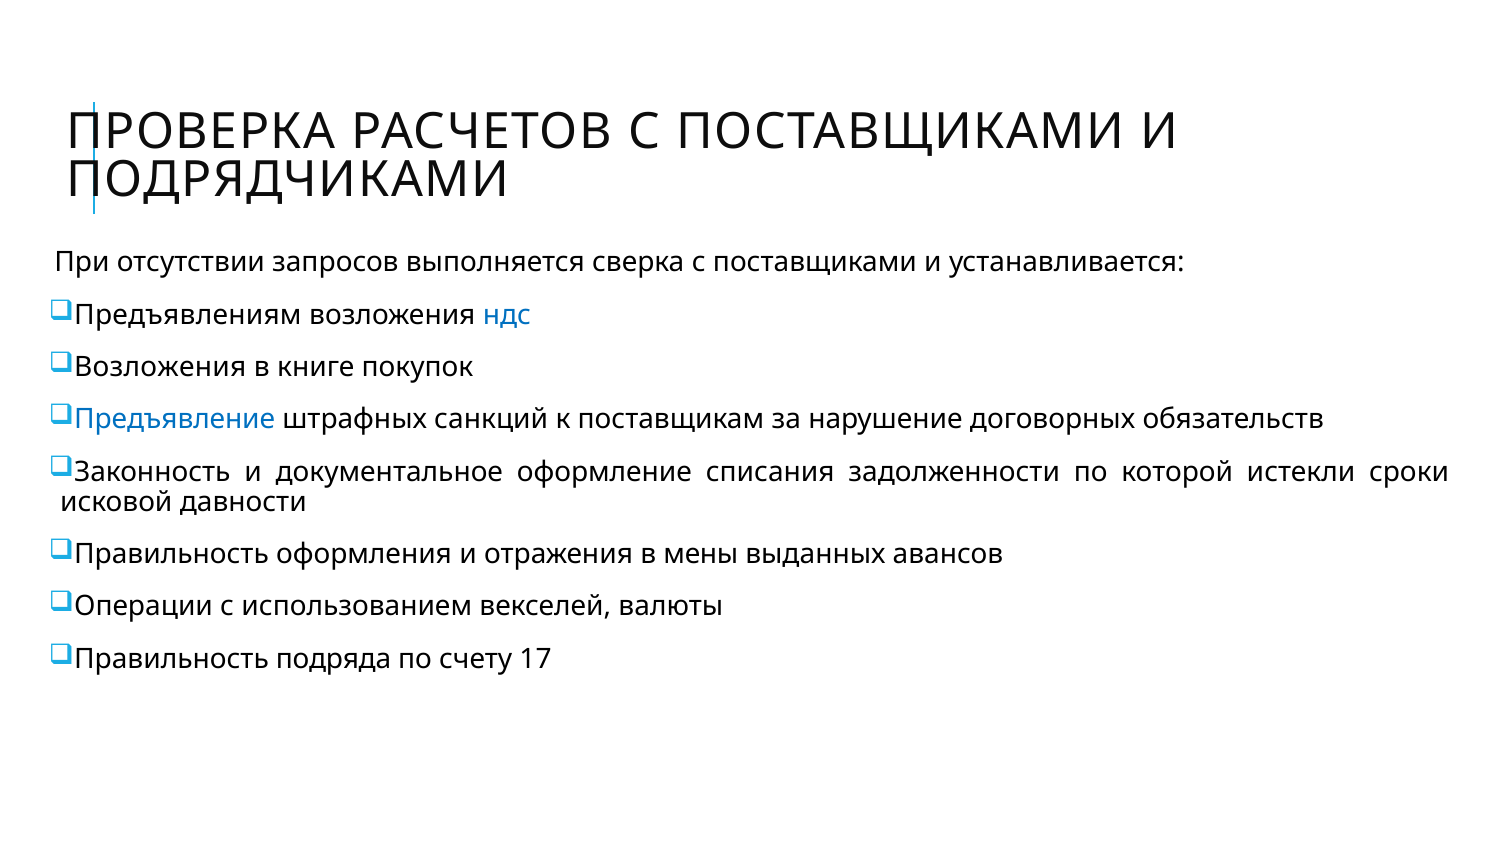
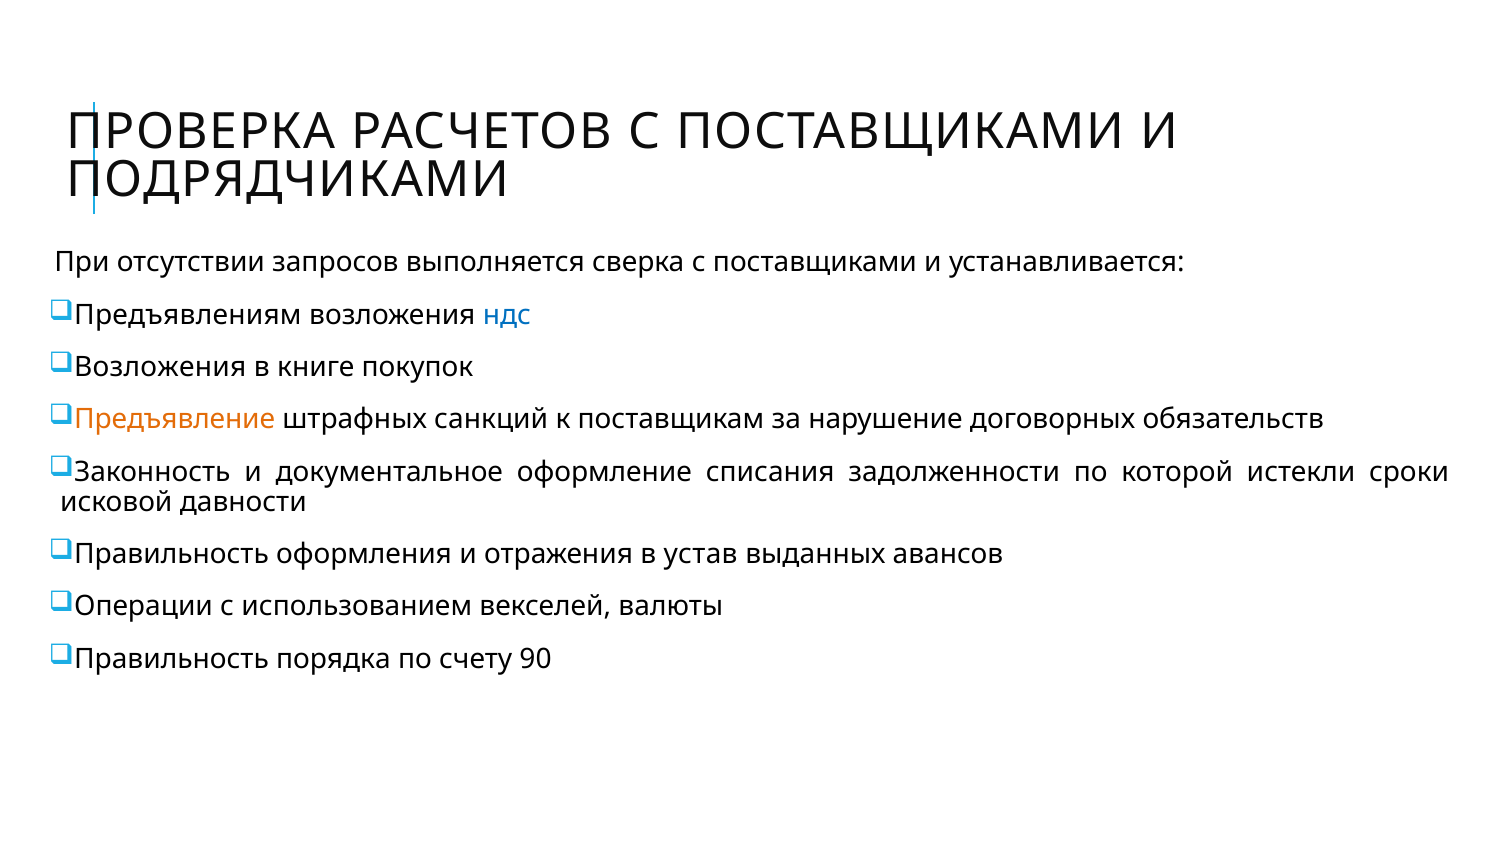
Предъявление colour: blue -> orange
мены: мены -> устав
подряда: подряда -> порядка
17: 17 -> 90
